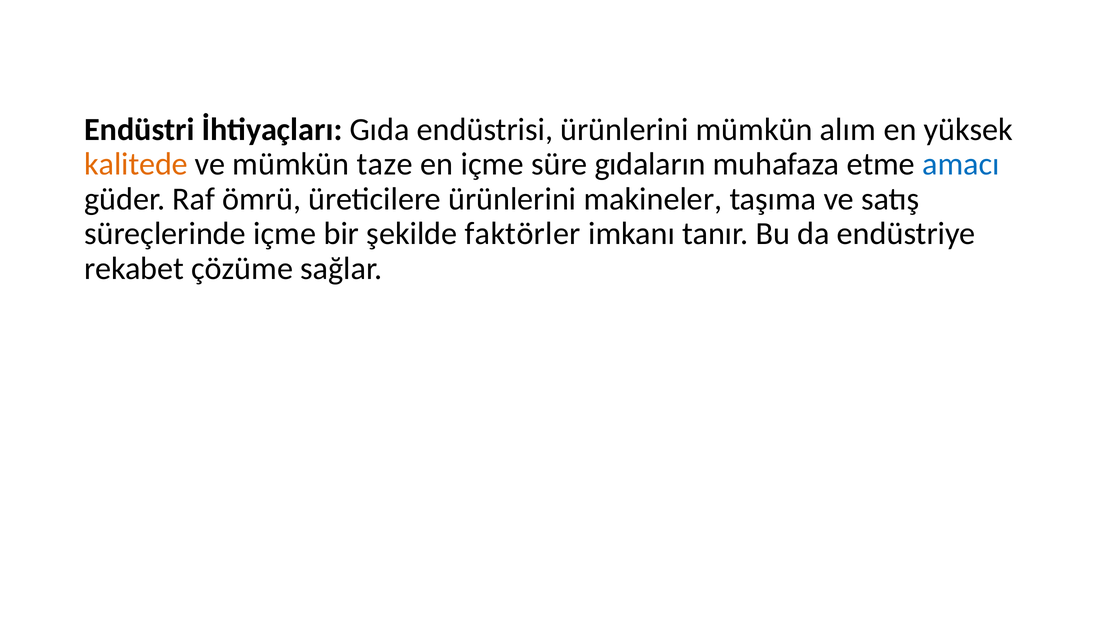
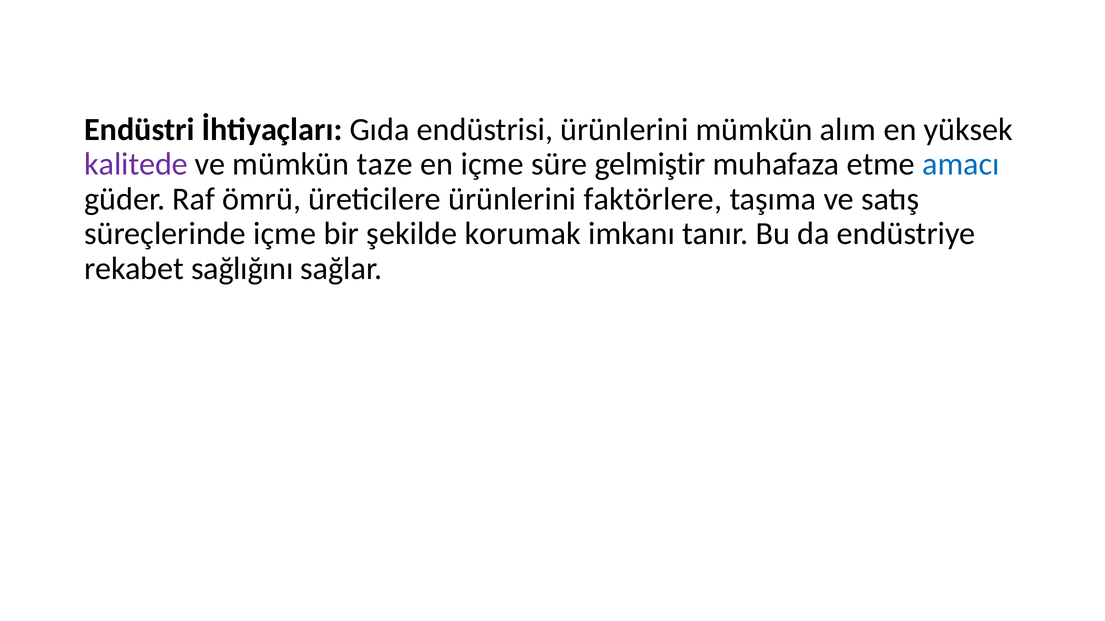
kalitede colour: orange -> purple
gıdaların: gıdaların -> gelmiştir
makineler: makineler -> faktörlere
faktörler: faktörler -> korumak
çözüme: çözüme -> sağlığını
